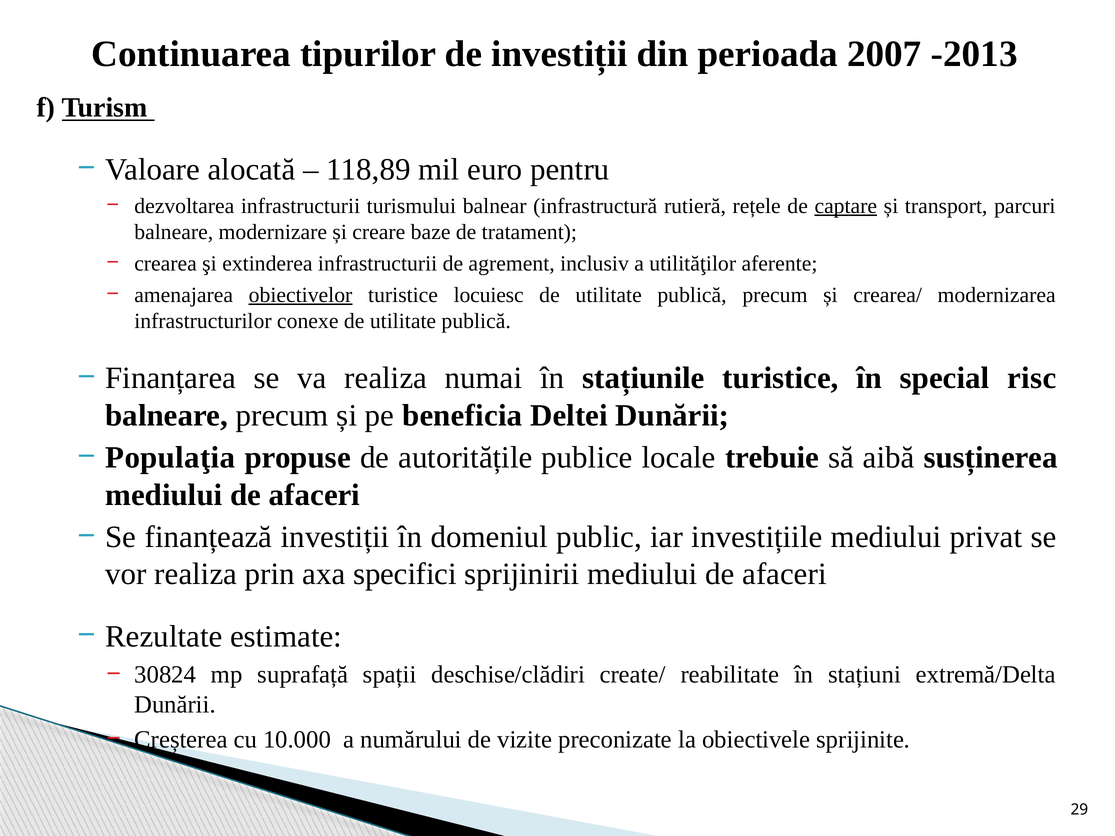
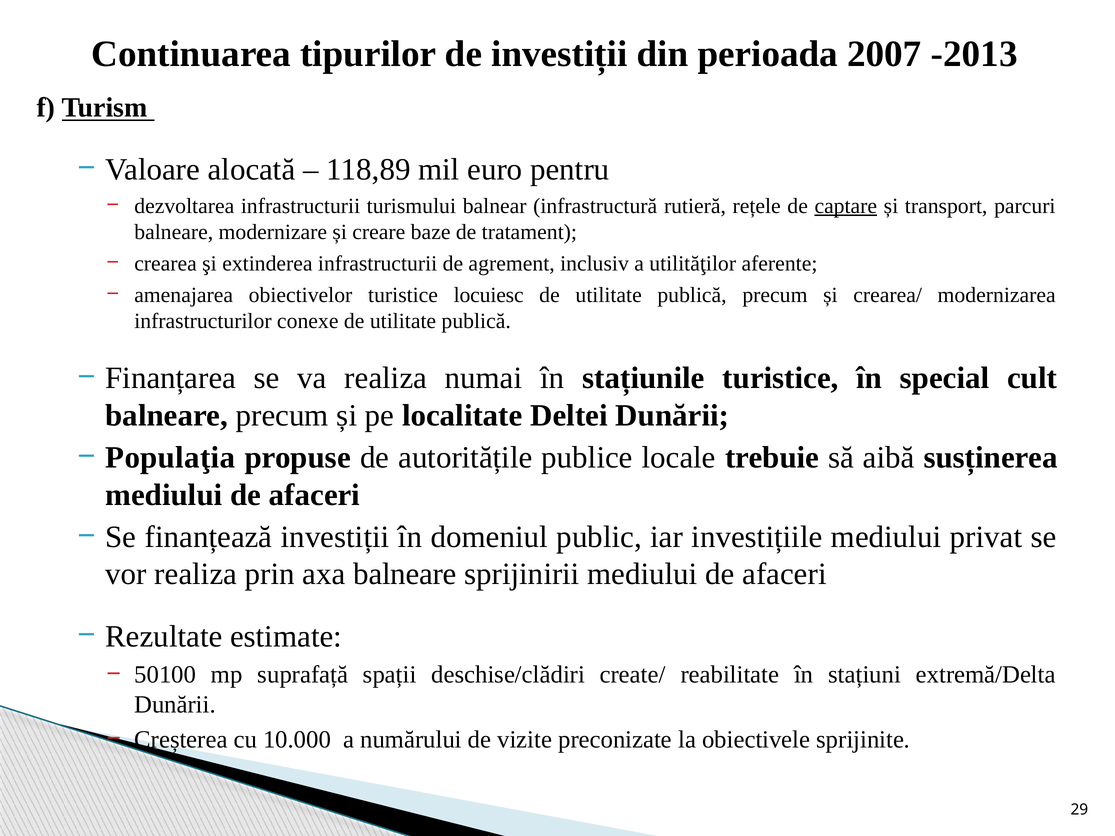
obiectivelor underline: present -> none
risc: risc -> cult
beneficia: beneficia -> localitate
axa specifici: specifici -> balneare
30824: 30824 -> 50100
